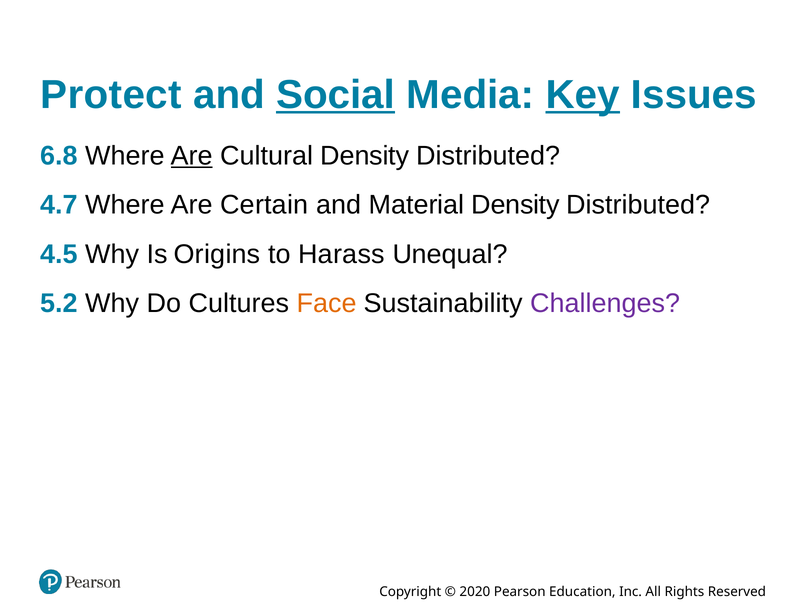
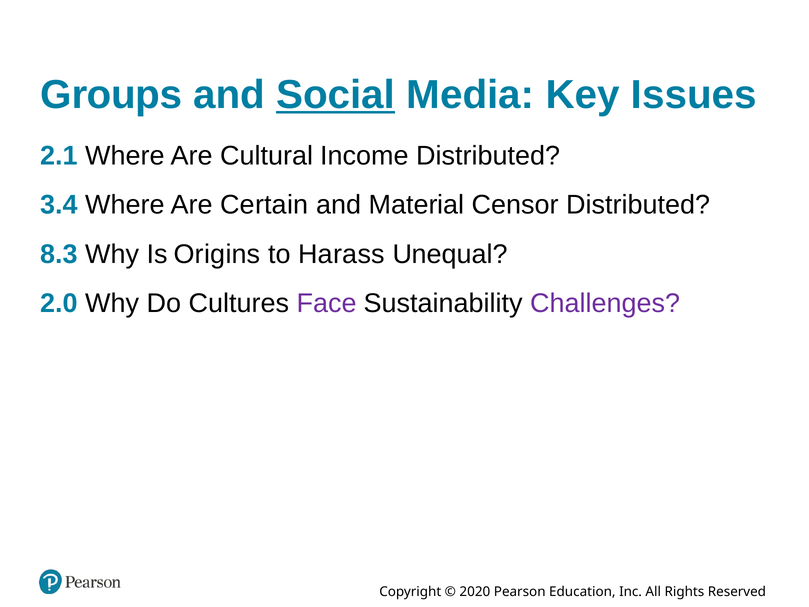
Protect: Protect -> Groups
Key underline: present -> none
6.8: 6.8 -> 2.1
Are at (192, 156) underline: present -> none
Cultural Density: Density -> Income
4.7: 4.7 -> 3.4
Material Density: Density -> Censor
4.5: 4.5 -> 8.3
5.2: 5.2 -> 2.0
Face colour: orange -> purple
